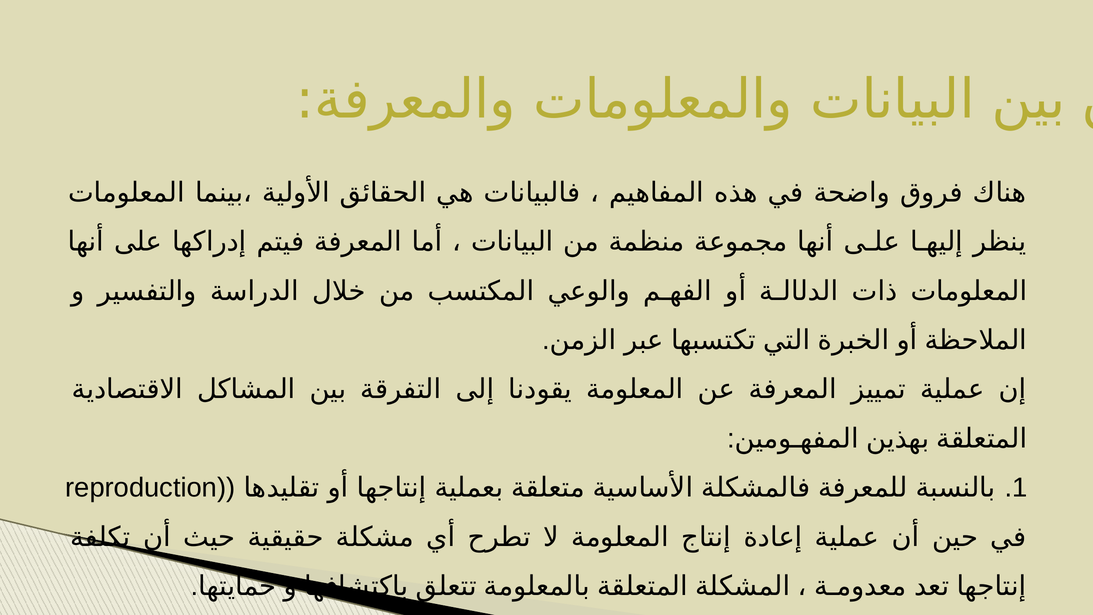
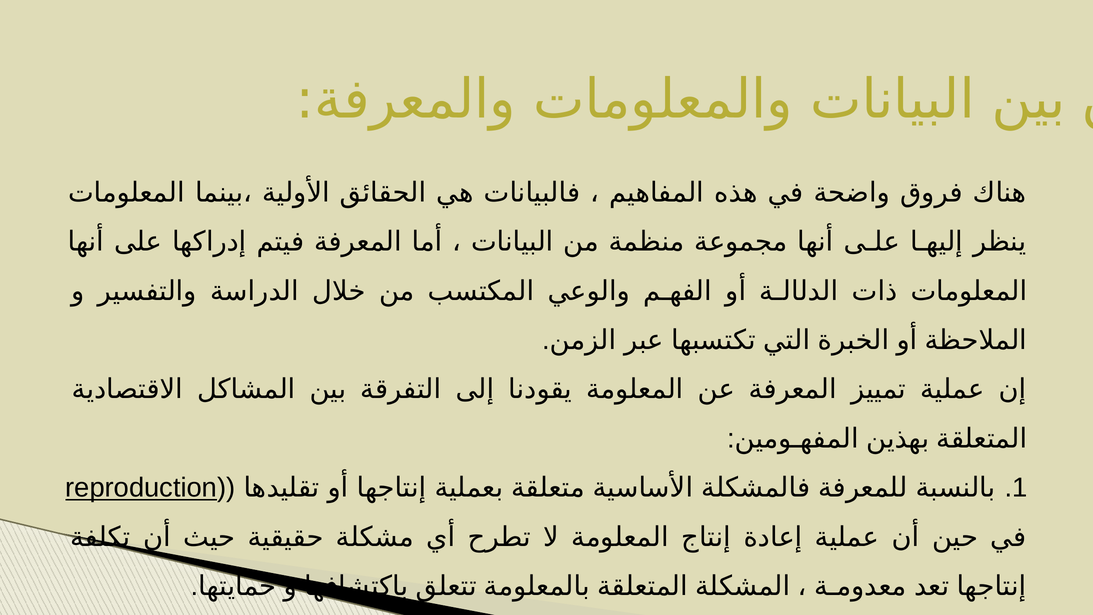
reproduction underline: none -> present
